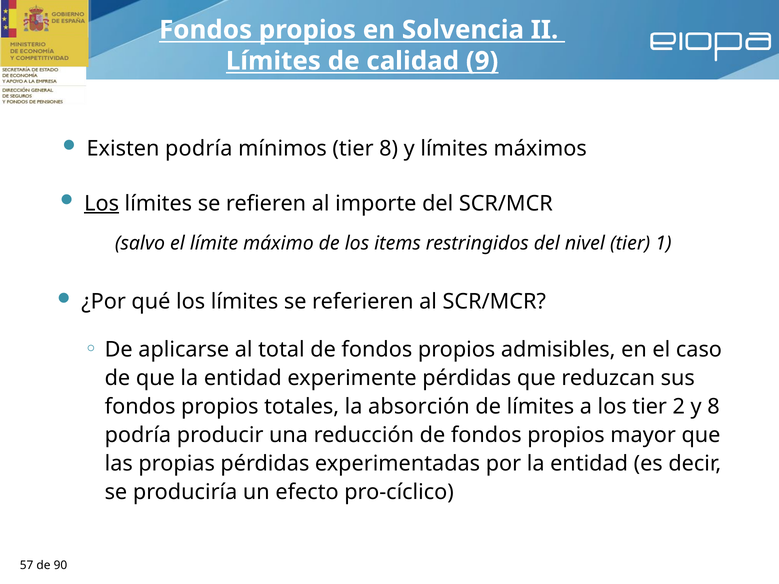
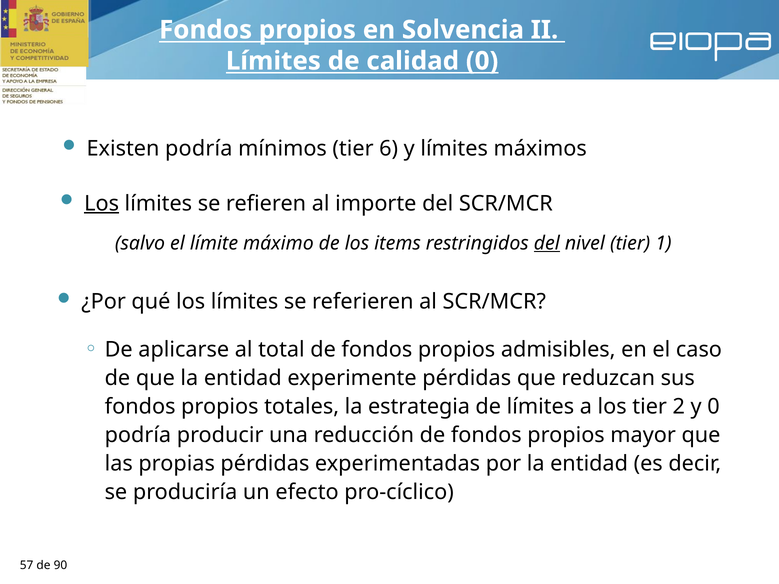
calidad 9: 9 -> 0
tier 8: 8 -> 6
del at (547, 243) underline: none -> present
absorción: absorción -> estrategia
y 8: 8 -> 0
